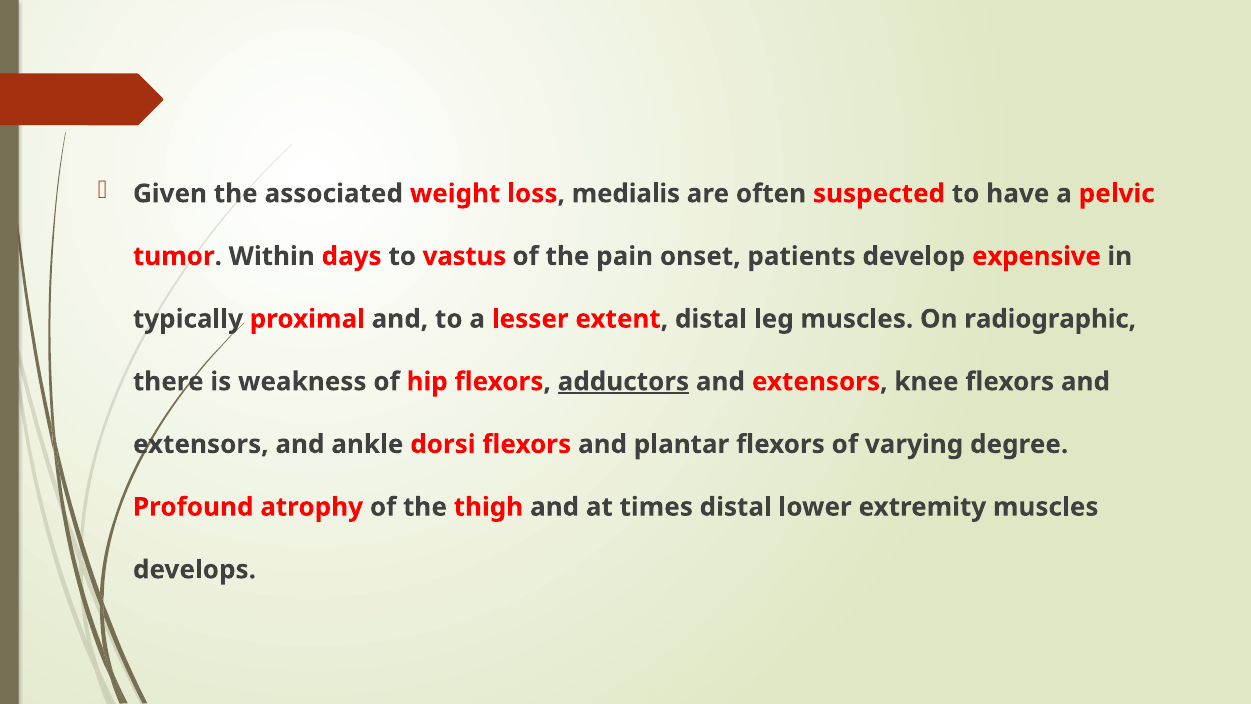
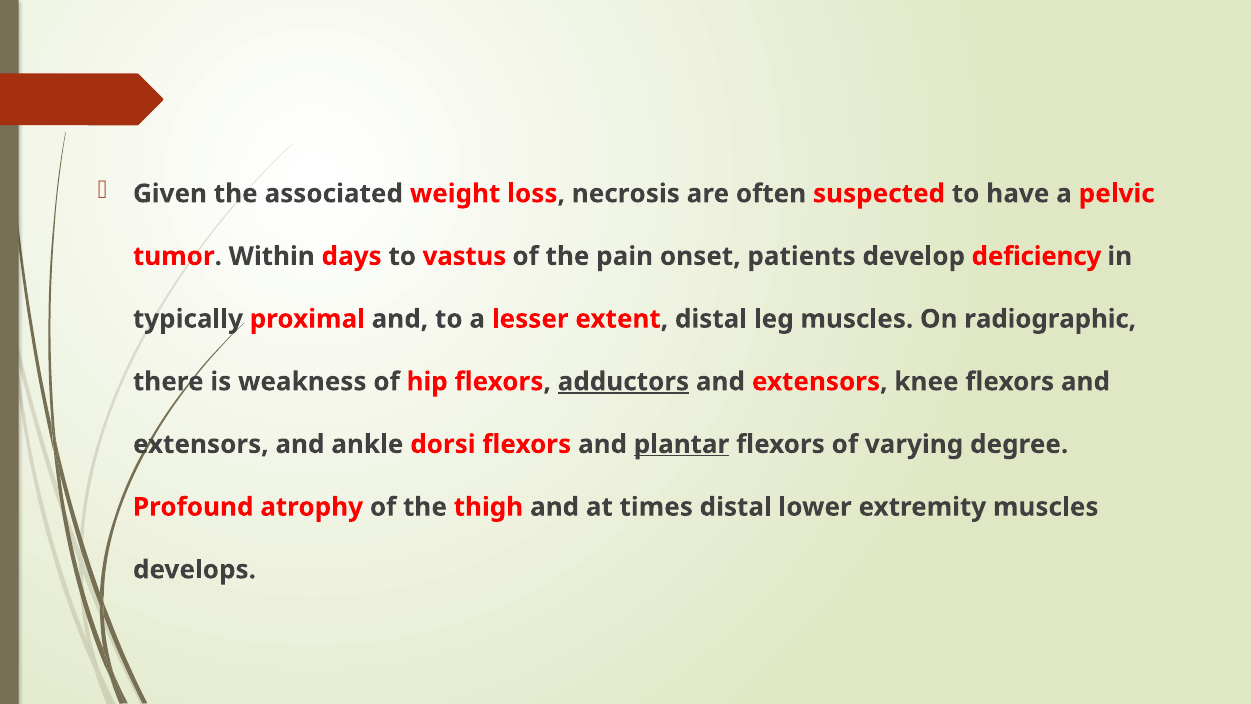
medialis: medialis -> necrosis
expensive: expensive -> deficiency
plantar underline: none -> present
